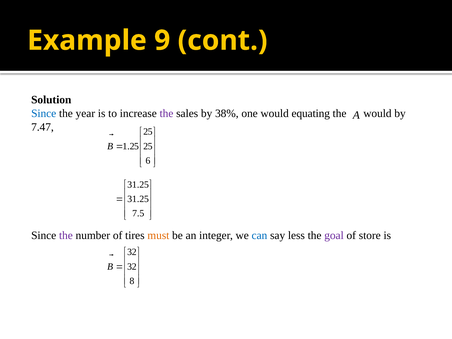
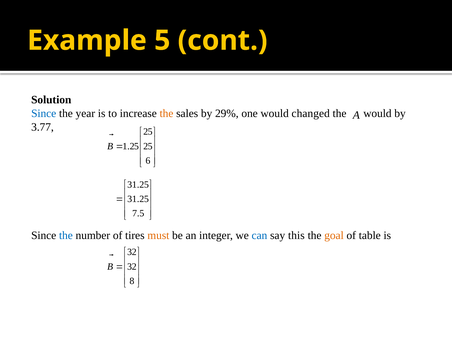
Example 9: 9 -> 5
the at (166, 113) colour: purple -> orange
38%: 38% -> 29%
equating: equating -> changed
7.47: 7.47 -> 3.77
the at (66, 235) colour: purple -> blue
less: less -> this
goal colour: purple -> orange
store: store -> table
